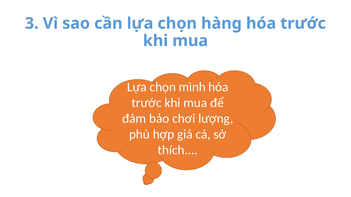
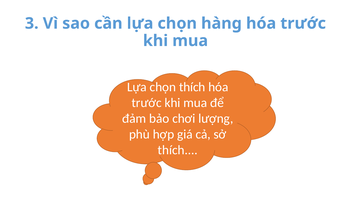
chọn mình: mình -> thích
